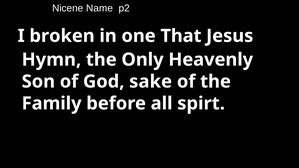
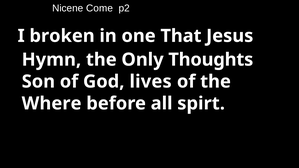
Name: Name -> Come
Heavenly: Heavenly -> Thoughts
sake: sake -> lives
Family: Family -> Where
